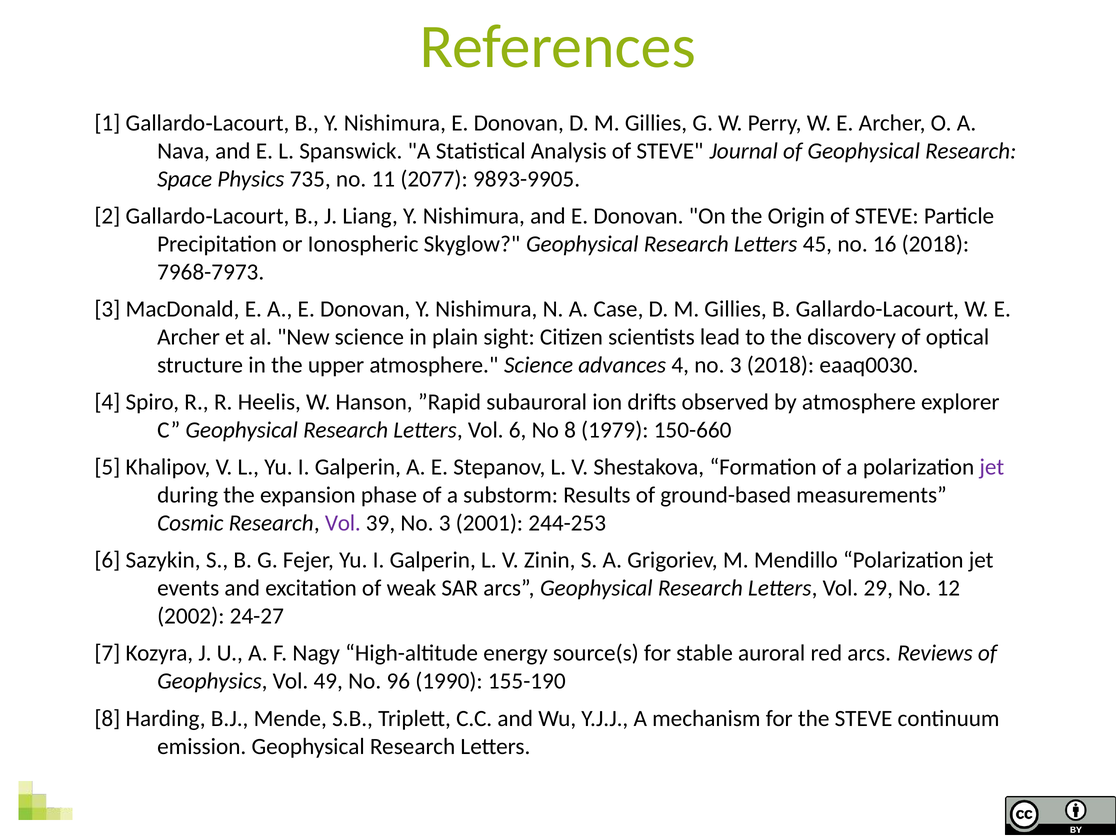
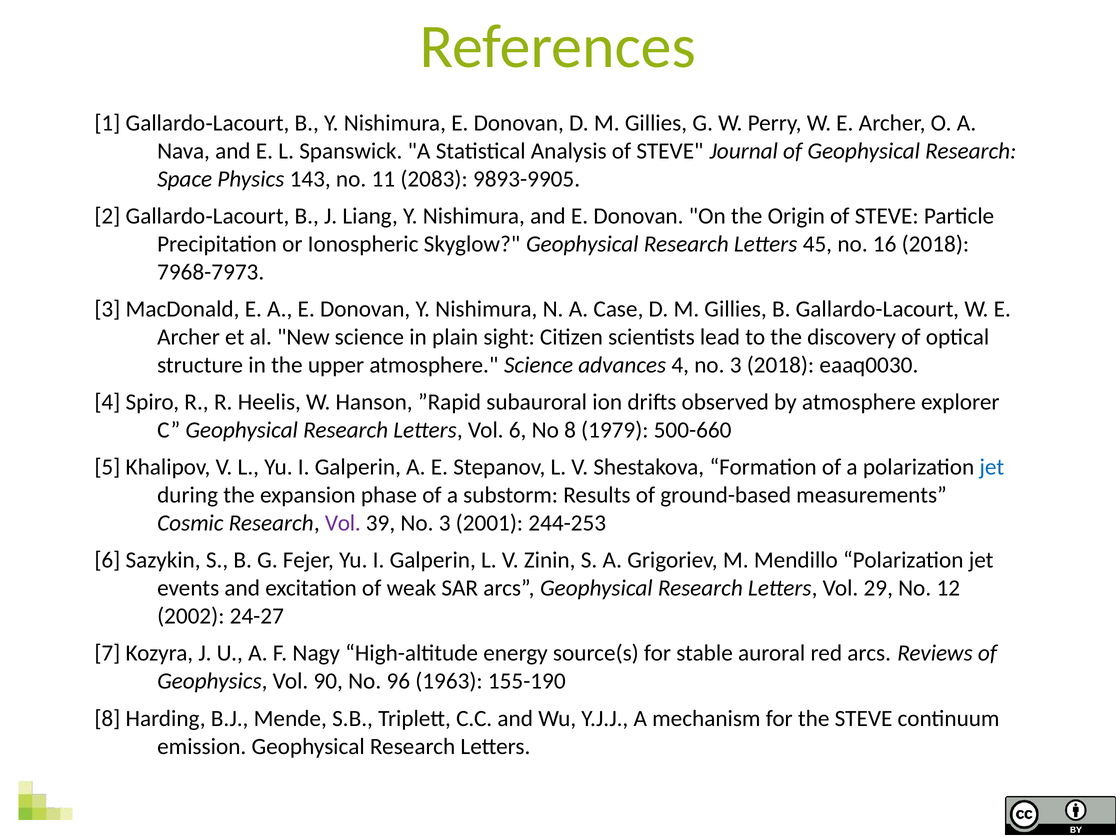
735: 735 -> 143
2077: 2077 -> 2083
150-660: 150-660 -> 500-660
jet at (992, 467) colour: purple -> blue
49: 49 -> 90
1990: 1990 -> 1963
